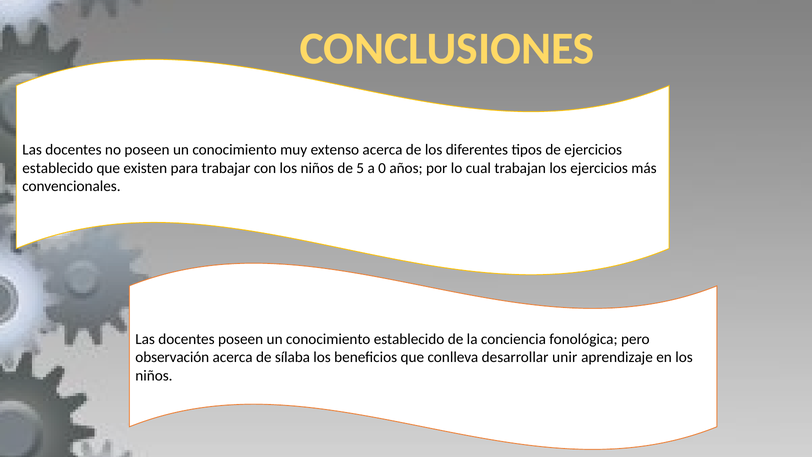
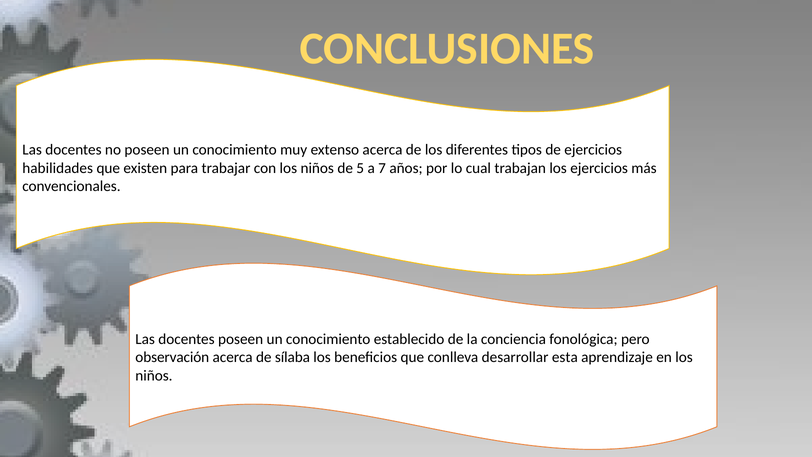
establecido at (58, 168): establecido -> habilidades
0: 0 -> 7
unir: unir -> esta
